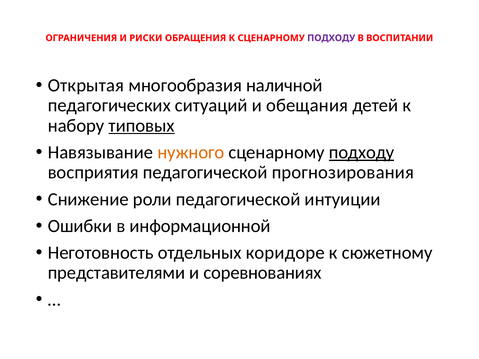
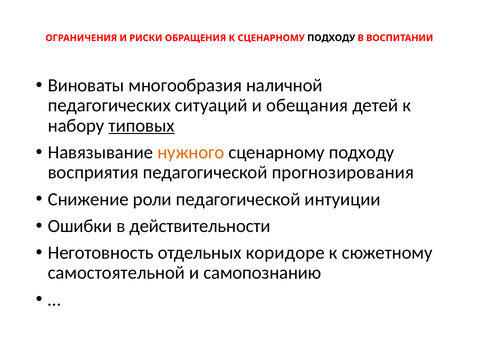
ПОДХОДУ at (331, 38) colour: purple -> black
Открытая: Открытая -> Виноваты
подходу at (362, 152) underline: present -> none
информационной: информационной -> действительности
представителями: представителями -> самостоятельной
соревнованиях: соревнованиях -> самопознанию
